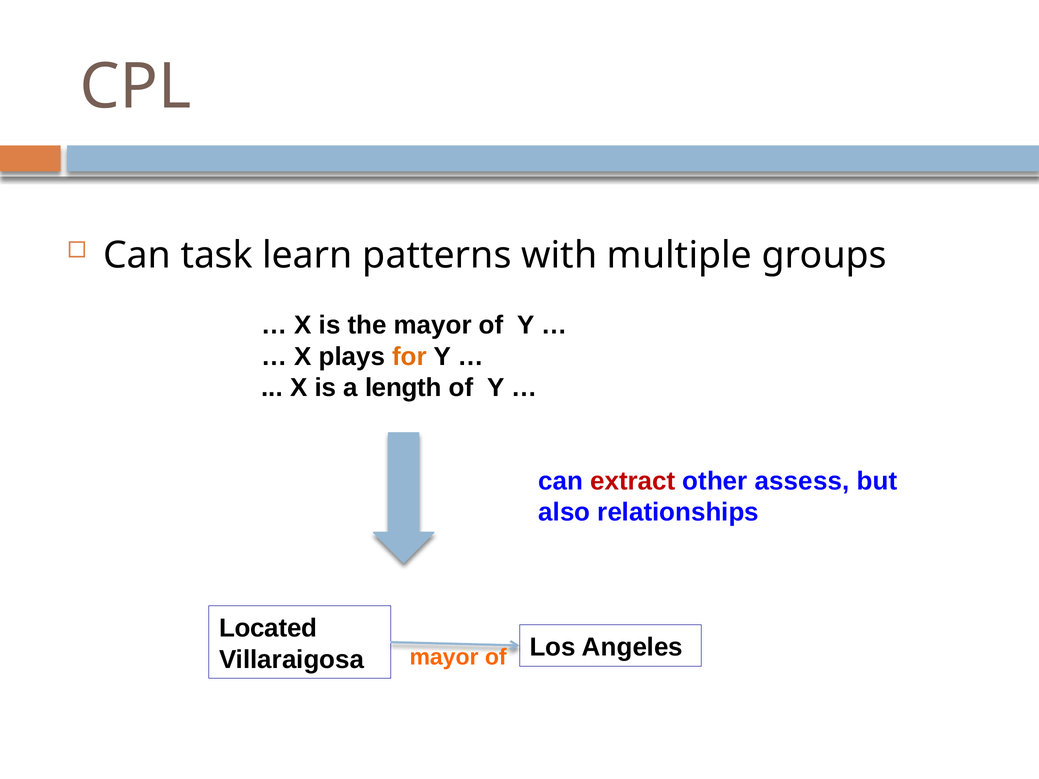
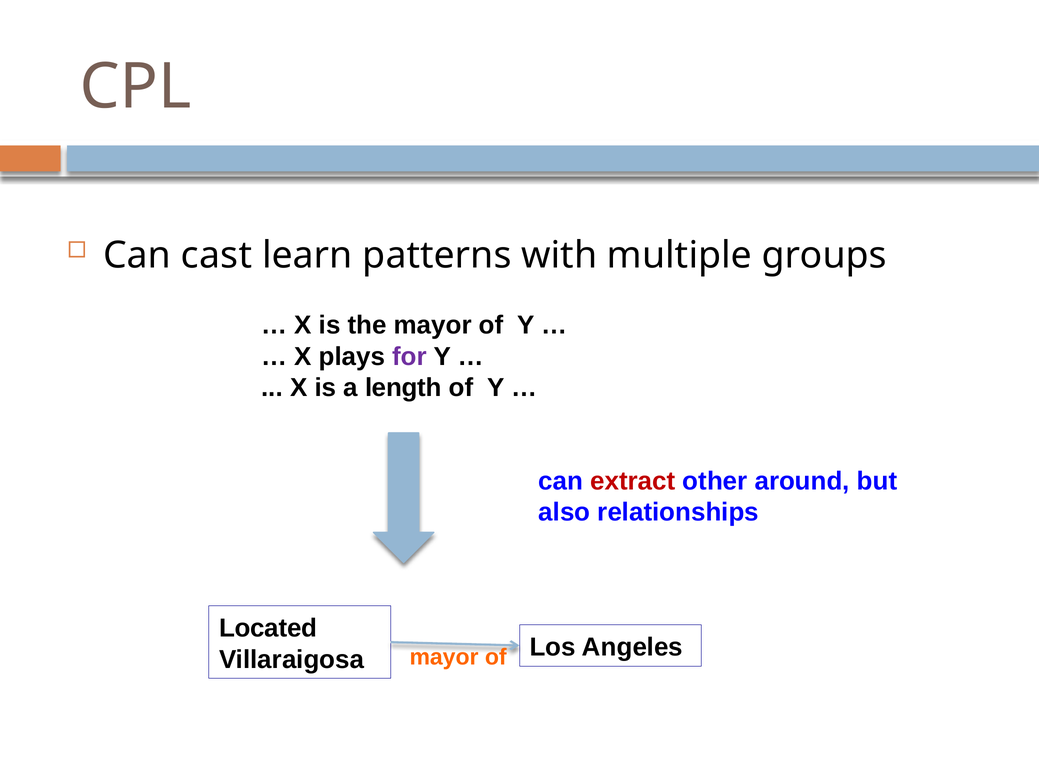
task: task -> cast
for colour: orange -> purple
assess: assess -> around
